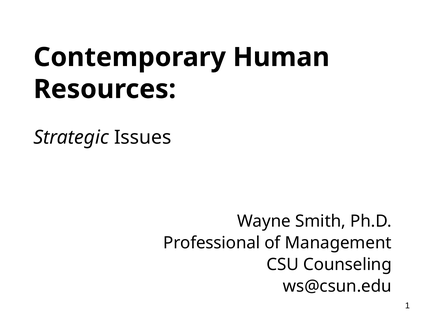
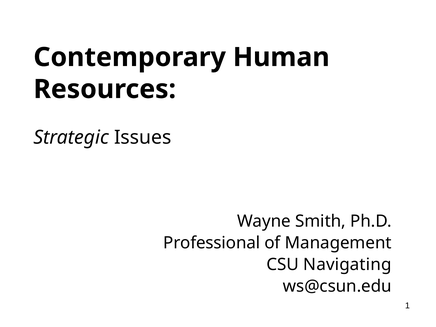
Counseling: Counseling -> Navigating
